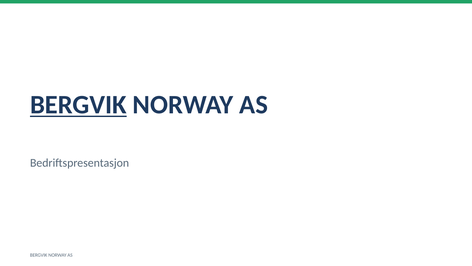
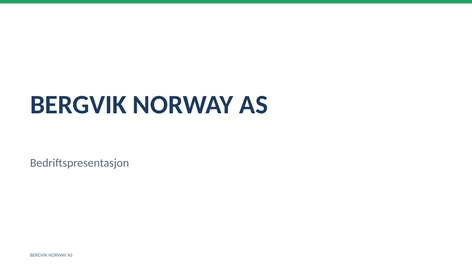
BERGVIK at (78, 105) underline: present -> none
